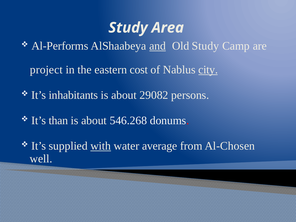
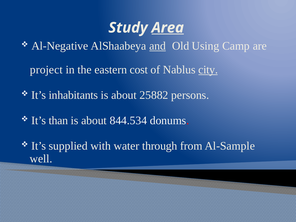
Area underline: none -> present
Al-Performs: Al-Performs -> Al-Negative
Old Study: Study -> Using
29082: 29082 -> 25882
546.268: 546.268 -> 844.534
with underline: present -> none
average: average -> through
Al-Chosen: Al-Chosen -> Al-Sample
